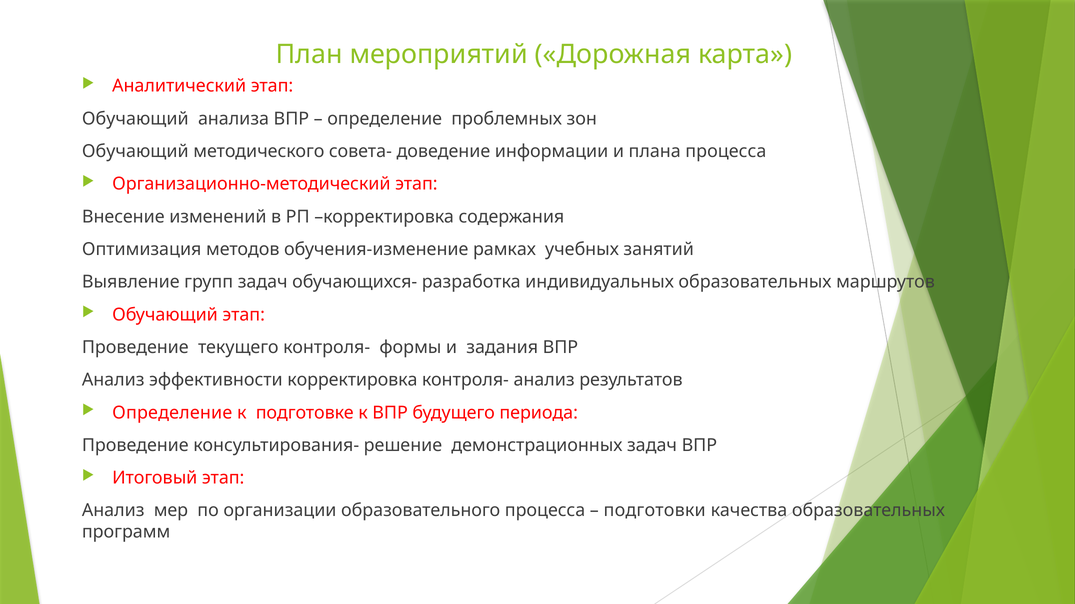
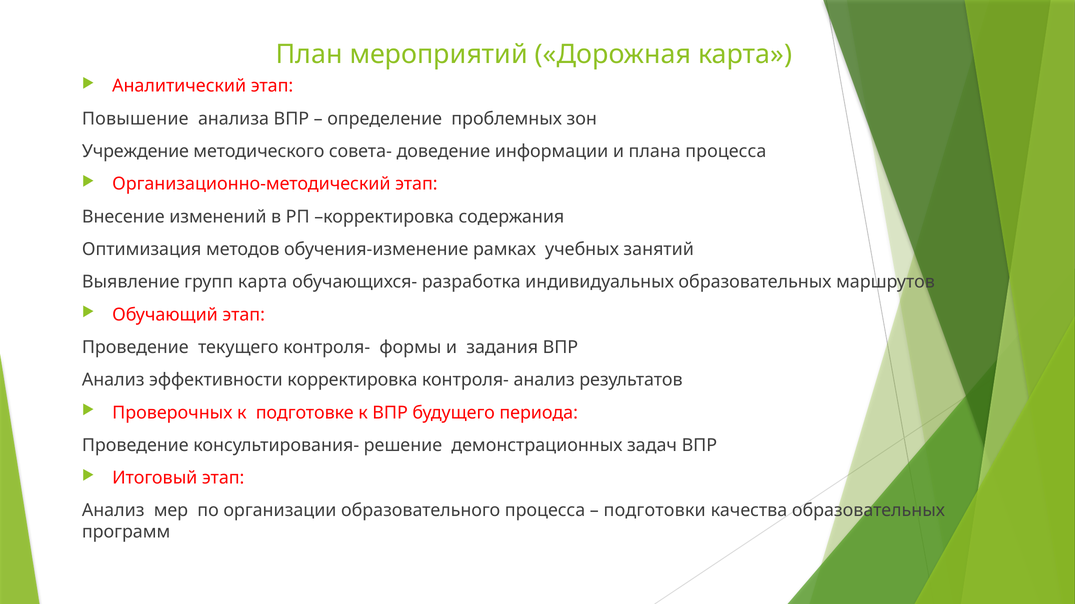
Обучающий at (135, 119): Обучающий -> Повышение
Обучающий at (135, 152): Обучающий -> Учреждение
групп задач: задач -> карта
Определение at (172, 413): Определение -> Проверочных
